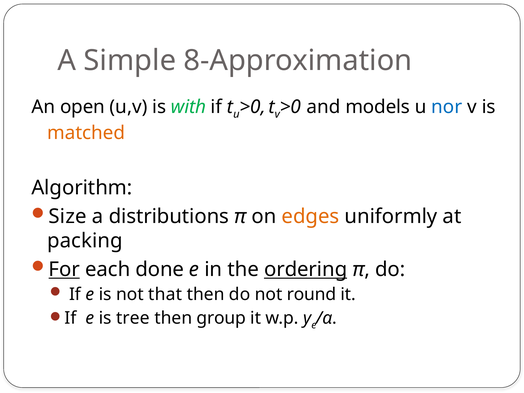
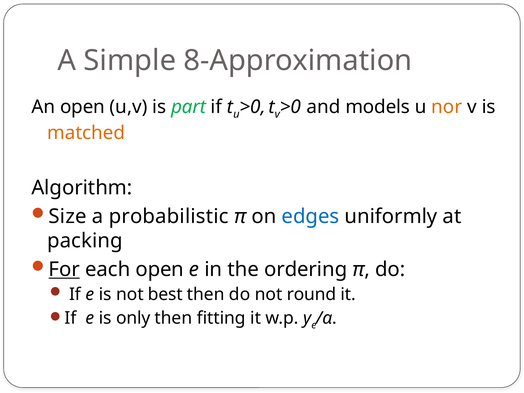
with: with -> part
nor colour: blue -> orange
distributions: distributions -> probabilistic
edges colour: orange -> blue
each done: done -> open
ordering underline: present -> none
that: that -> best
tree: tree -> only
group: group -> fitting
